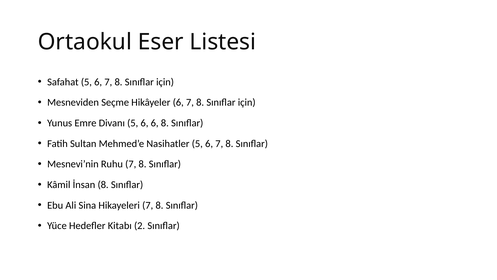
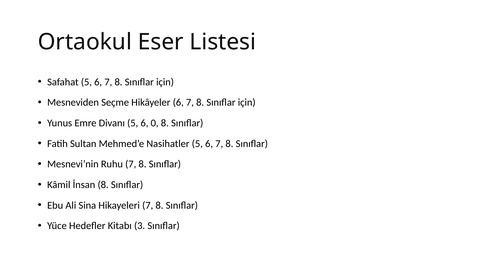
6 6: 6 -> 0
2: 2 -> 3
